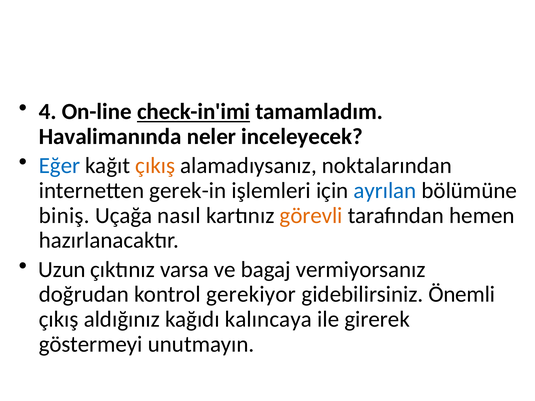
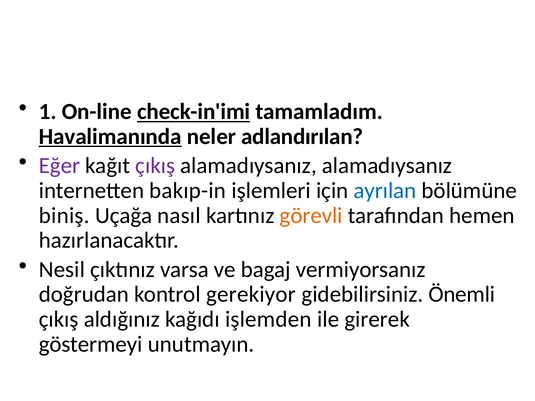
4: 4 -> 1
Havalimanında underline: none -> present
inceleyecek: inceleyecek -> adlandırılan
Eğer colour: blue -> purple
çıkış at (155, 166) colour: orange -> purple
alamadıysanız noktalarından: noktalarından -> alamadıysanız
gerek-in: gerek-in -> bakıp-in
Uzun: Uzun -> Nesil
kalıncaya: kalıncaya -> işlemden
